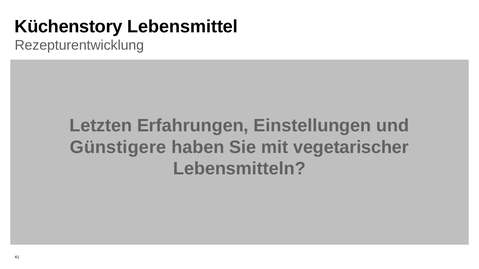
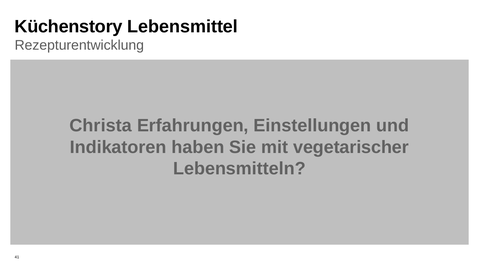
Letzten: Letzten -> Christa
Günstigere: Günstigere -> Indikatoren
